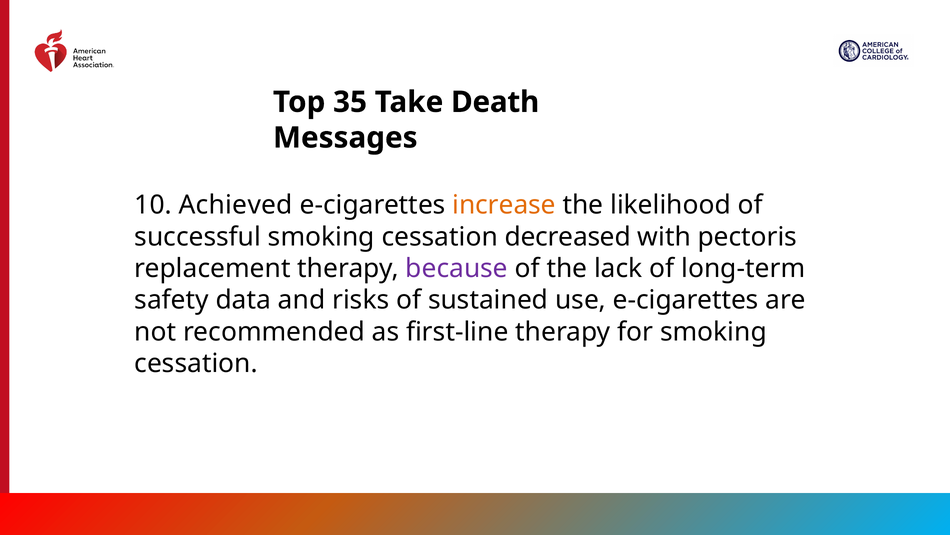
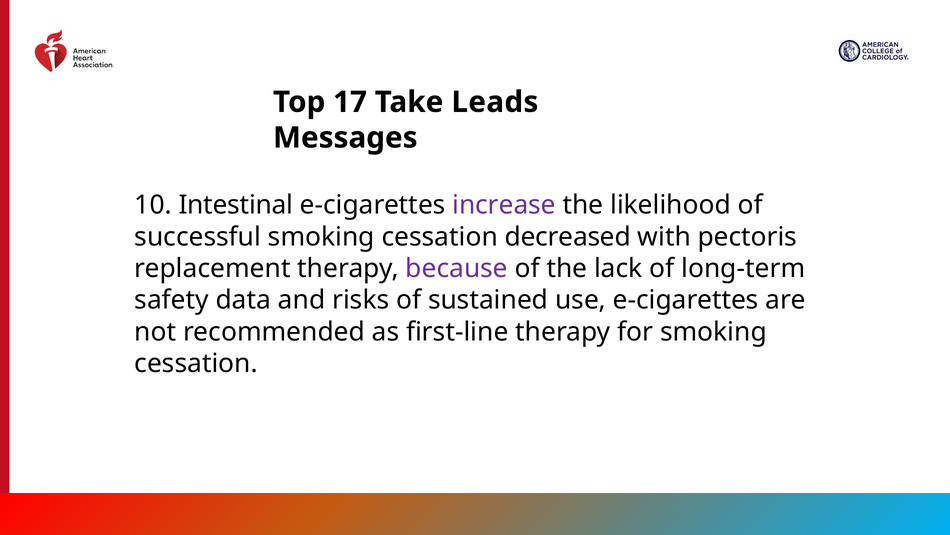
35: 35 -> 17
Death: Death -> Leads
Achieved: Achieved -> Intestinal
increase colour: orange -> purple
